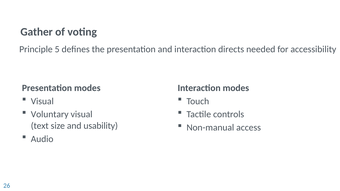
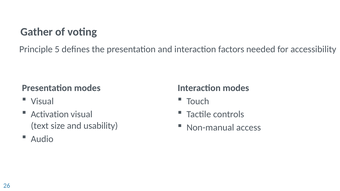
directs: directs -> factors
Voluntary: Voluntary -> Activation
